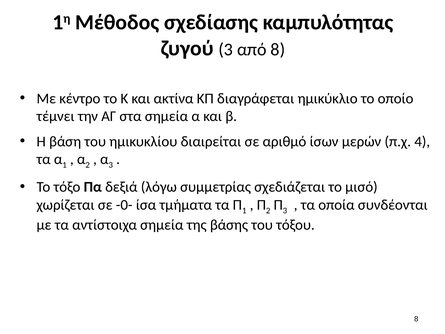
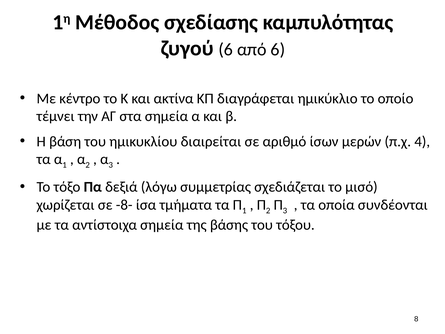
ζυγού 3: 3 -> 6
από 8: 8 -> 6
-0-: -0- -> -8-
